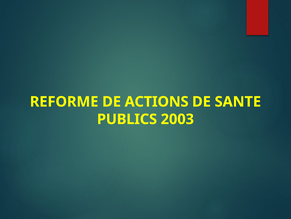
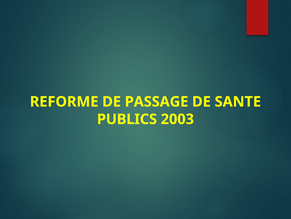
ACTIONS: ACTIONS -> PASSAGE
